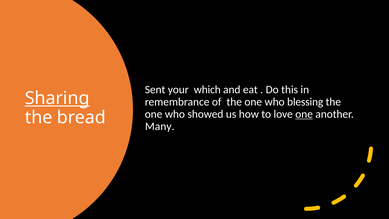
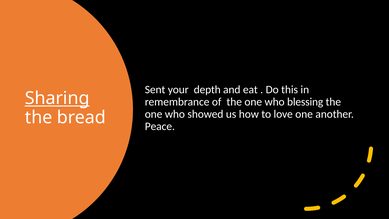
which: which -> depth
one at (304, 114) underline: present -> none
Many: Many -> Peace
